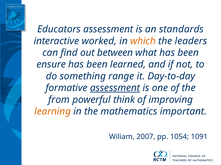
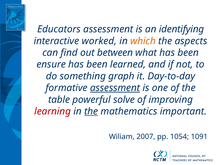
standards: standards -> identifying
leaders: leaders -> aspects
range: range -> graph
from: from -> table
think: think -> solve
learning colour: orange -> red
the at (91, 112) underline: none -> present
